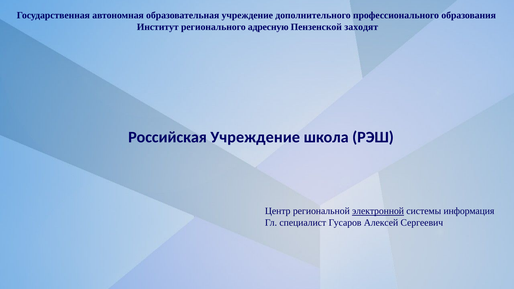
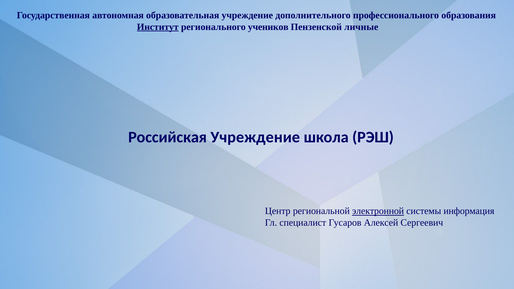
Институт underline: none -> present
адресную: адресную -> учеников
заходят: заходят -> личные
